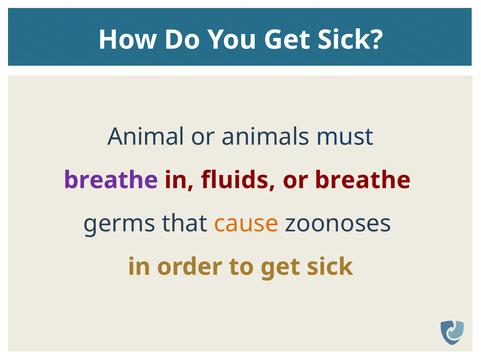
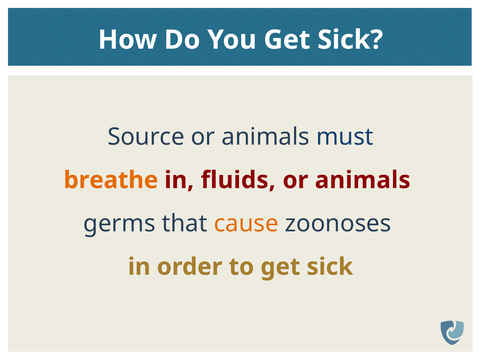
Animal: Animal -> Source
breathe at (111, 180) colour: purple -> orange
breathe at (363, 180): breathe -> animals
